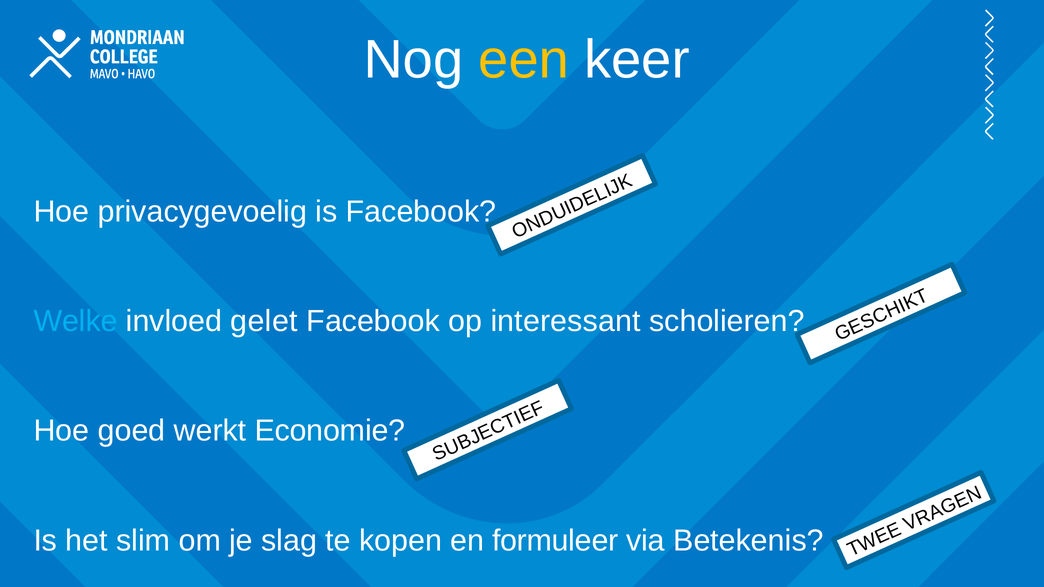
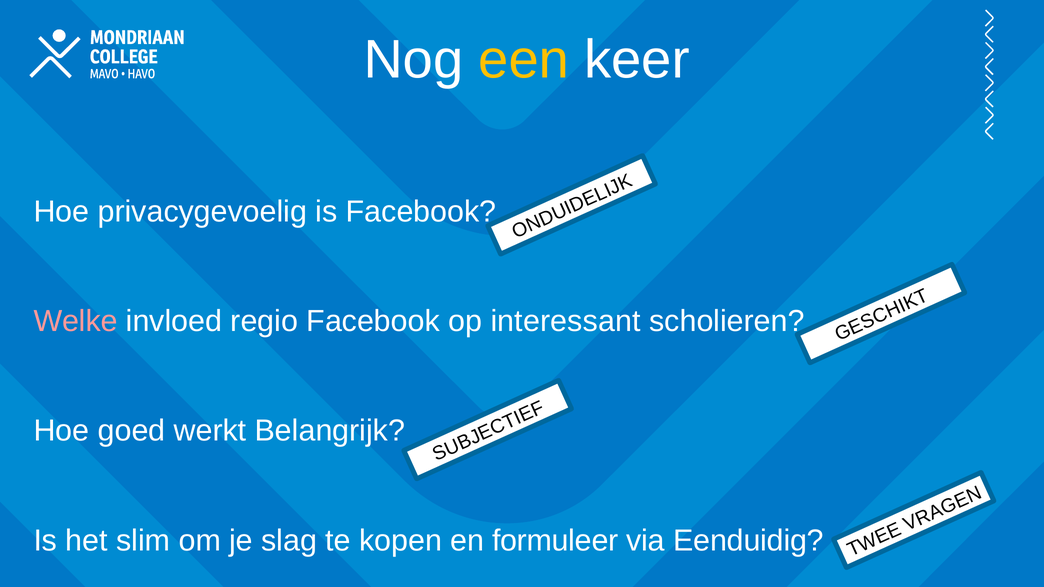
Welke colour: light blue -> pink
gelet: gelet -> regio
Economie: Economie -> Belangrijk
Betekenis: Betekenis -> Eenduidig
